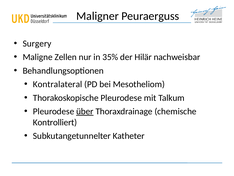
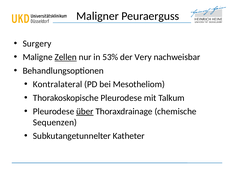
Zellen underline: none -> present
35%: 35% -> 53%
Hilär: Hilär -> Very
Kontrolliert: Kontrolliert -> Sequenzen
